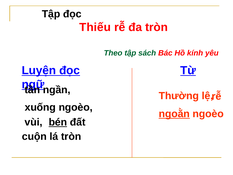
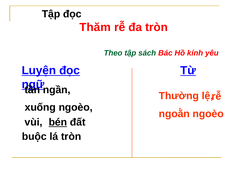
Thiếu: Thiếu -> Thăm
ngoằn underline: present -> none
cuộn: cuộn -> buộc
